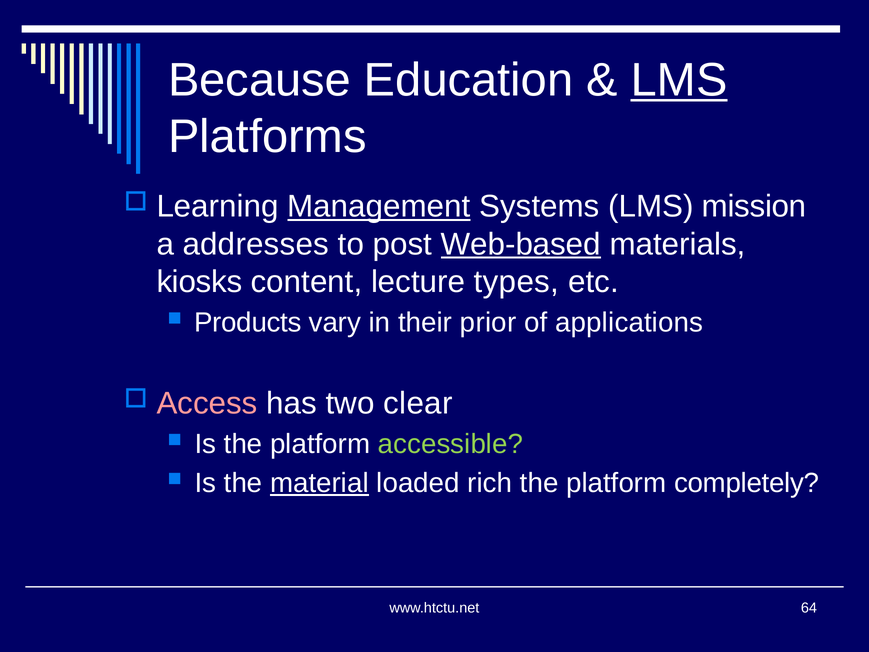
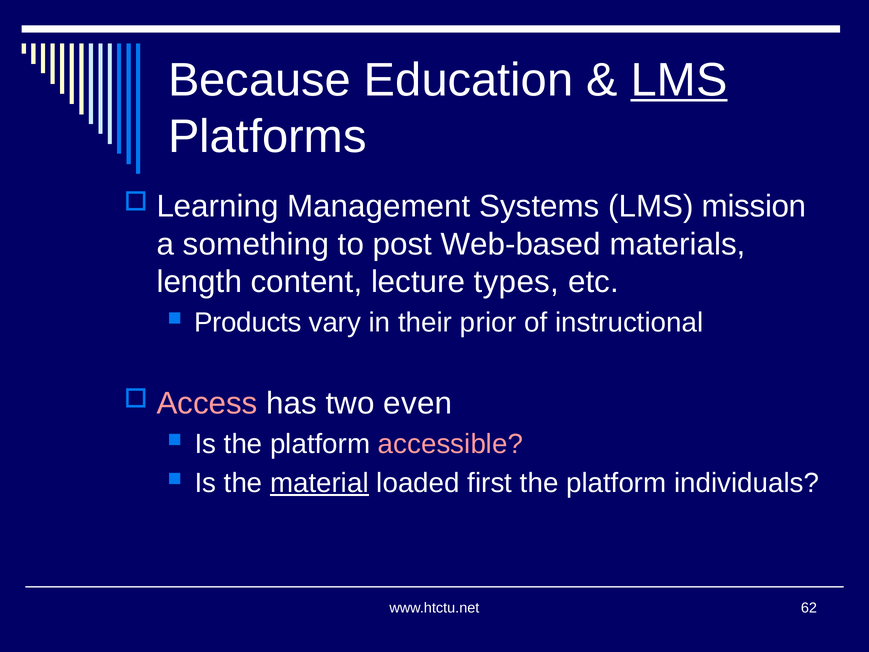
Management underline: present -> none
addresses: addresses -> something
Web-based underline: present -> none
kiosks: kiosks -> length
applications: applications -> instructional
clear: clear -> even
accessible colour: light green -> pink
rich: rich -> first
completely: completely -> individuals
64: 64 -> 62
